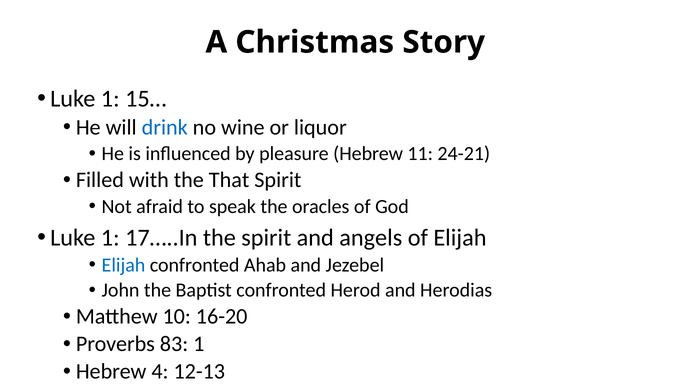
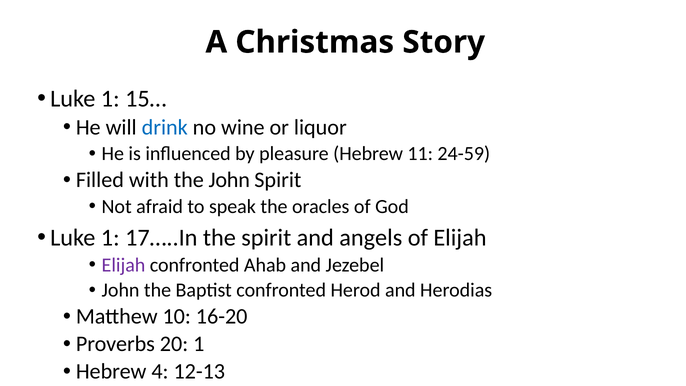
24-21: 24-21 -> 24-59
the That: That -> John
Elijah at (124, 265) colour: blue -> purple
83: 83 -> 20
